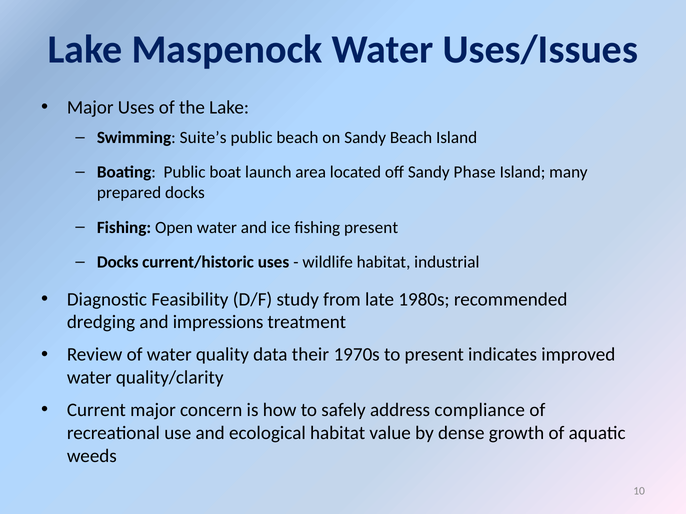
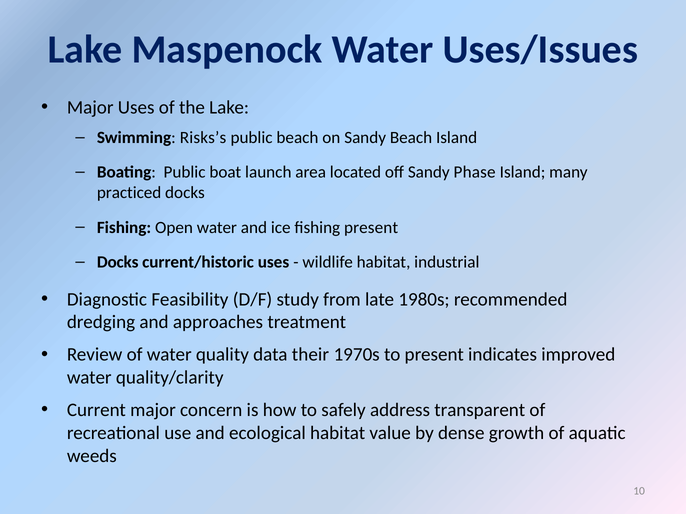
Suite’s: Suite’s -> Risks’s
prepared: prepared -> practiced
impressions: impressions -> approaches
compliance: compliance -> transparent
